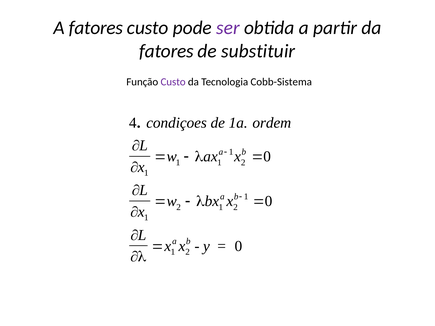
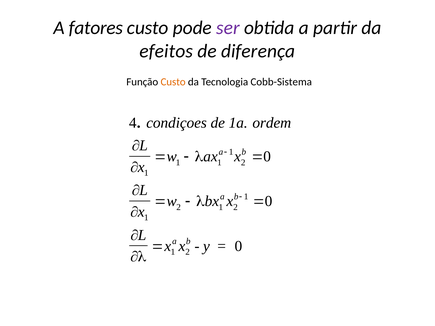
fatores at (166, 51): fatores -> efeitos
substituir: substituir -> diferença
Custo at (173, 82) colour: purple -> orange
